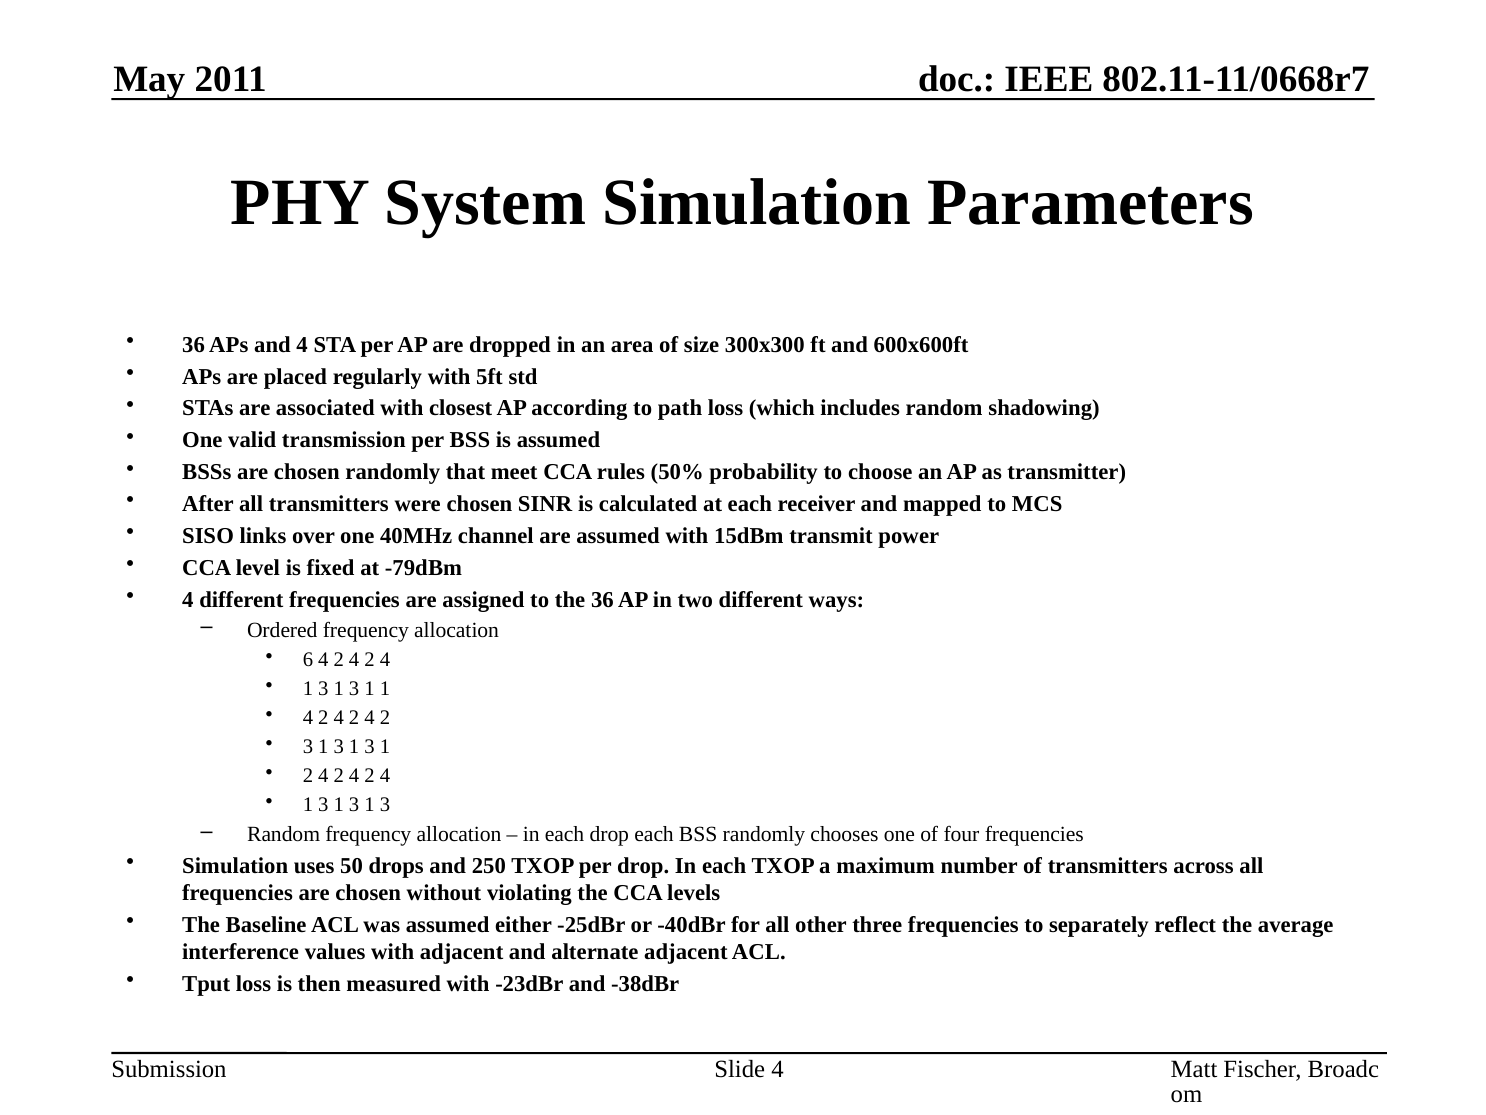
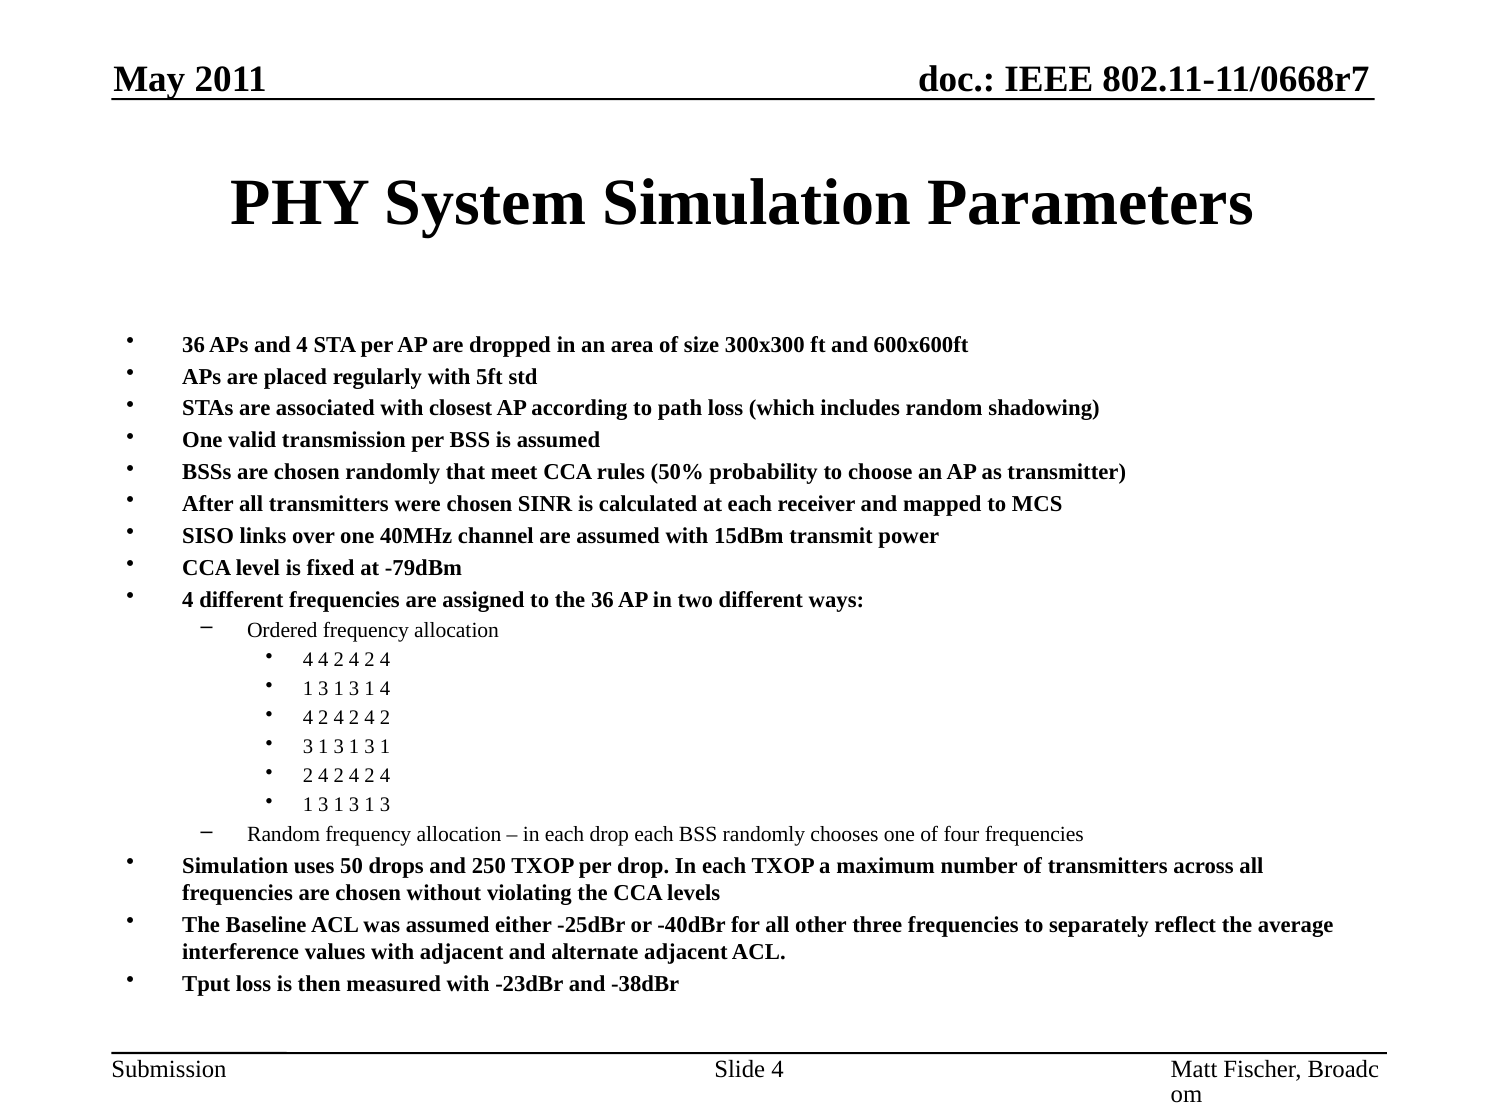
6 at (308, 660): 6 -> 4
1 1: 1 -> 4
